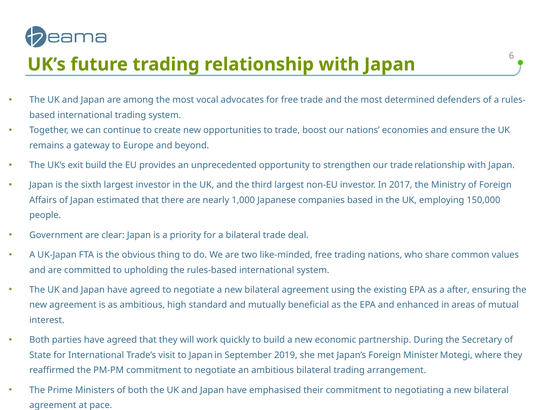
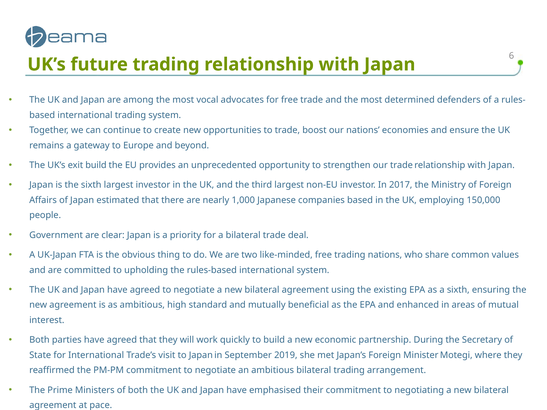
a after: after -> sixth
